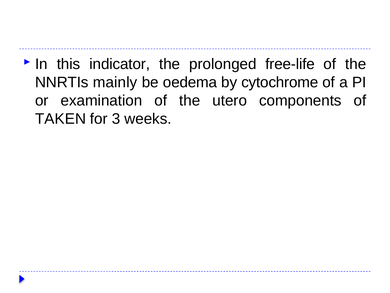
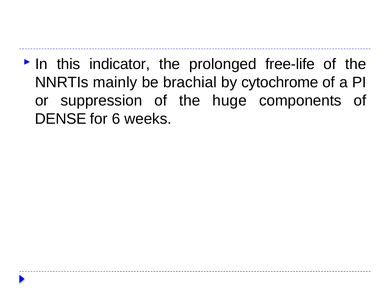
oedema: oedema -> brachial
examination: examination -> suppression
utero: utero -> huge
TAKEN: TAKEN -> DENSE
3: 3 -> 6
